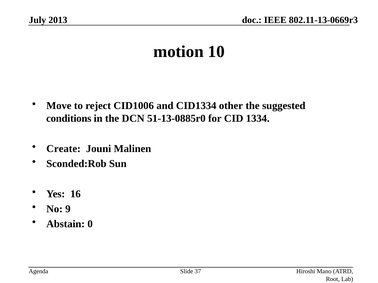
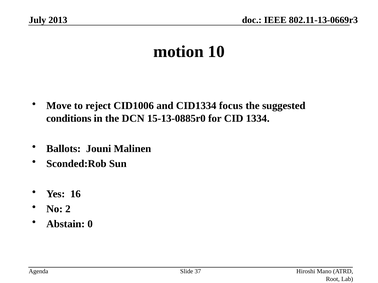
other: other -> focus
51-13-0885r0: 51-13-0885r0 -> 15-13-0885r0
Create: Create -> Ballots
9: 9 -> 2
